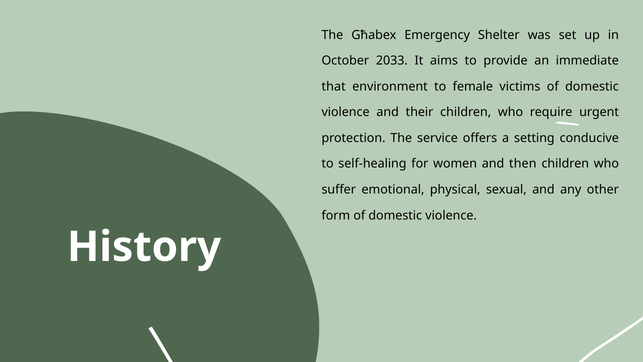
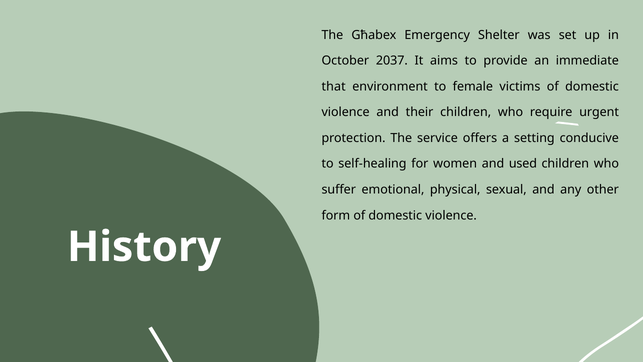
2033: 2033 -> 2037
then: then -> used
